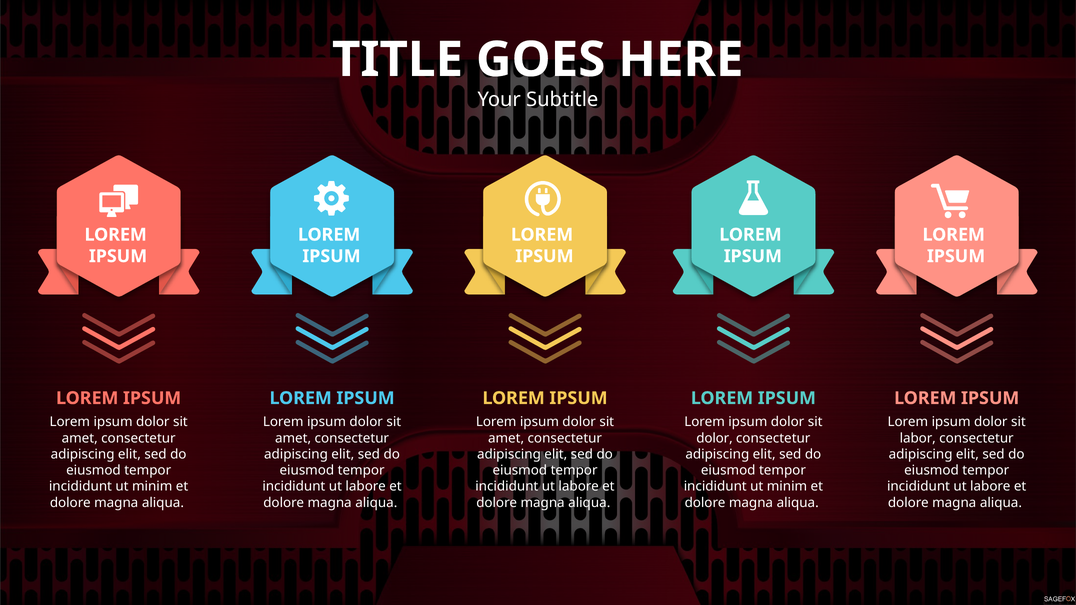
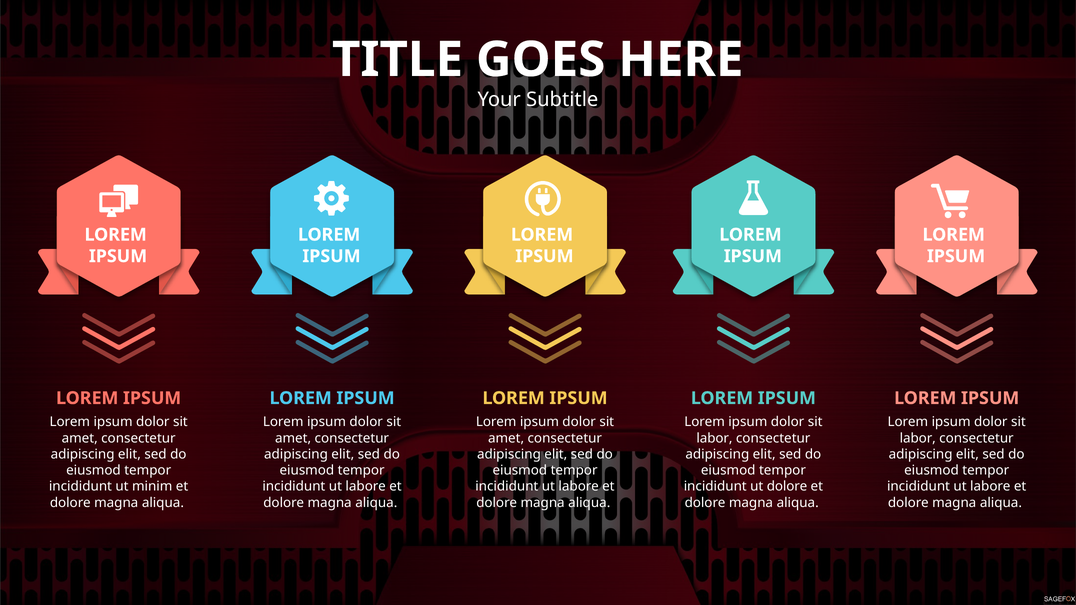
dolor at (715, 438): dolor -> labor
minim at (787, 487): minim -> dolore
